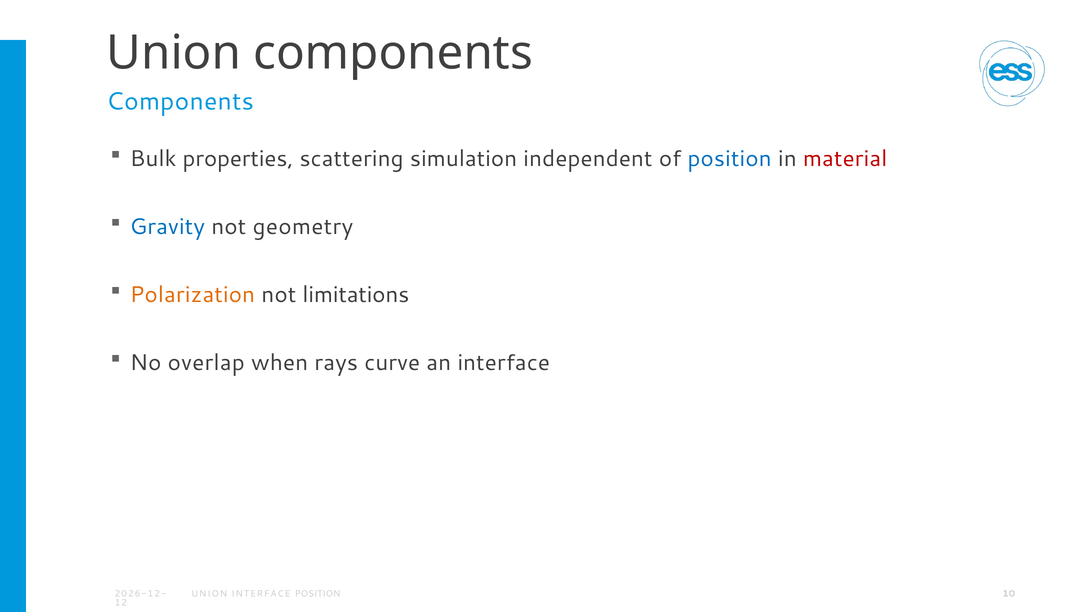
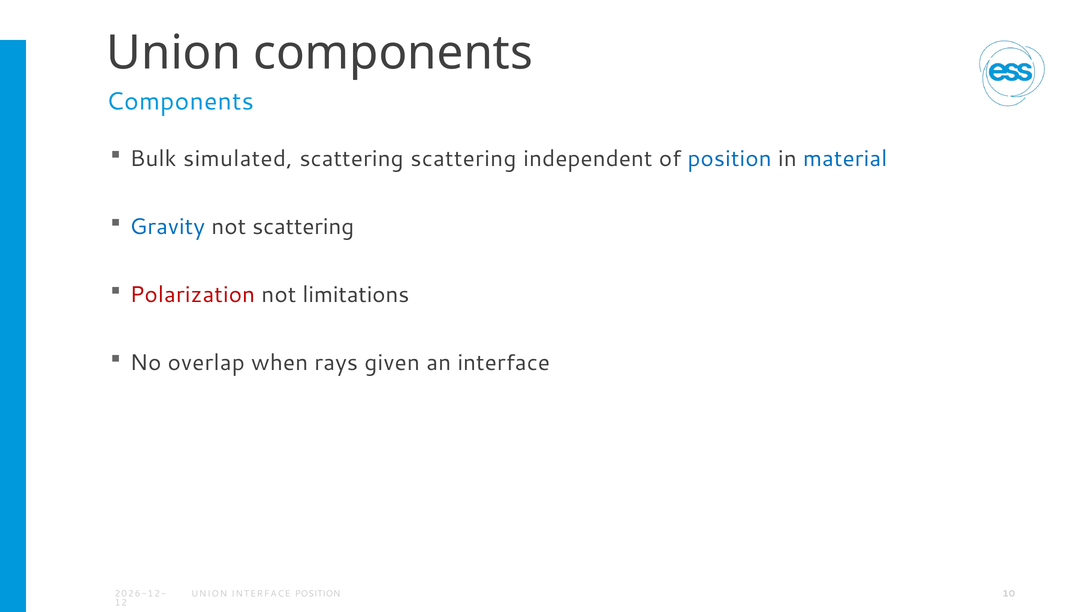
properties: properties -> simulated
scattering simulation: simulation -> scattering
material colour: red -> blue
not geometry: geometry -> scattering
Polarization colour: orange -> red
curve: curve -> given
